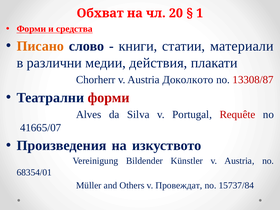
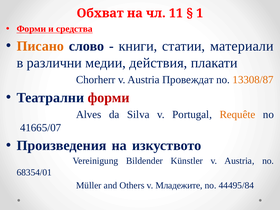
20: 20 -> 11
Доколкото: Доколкото -> Провеждат
13308/87 colour: red -> orange
Requête colour: red -> orange
Провеждат: Провеждат -> Младежите
15737/84: 15737/84 -> 44495/84
